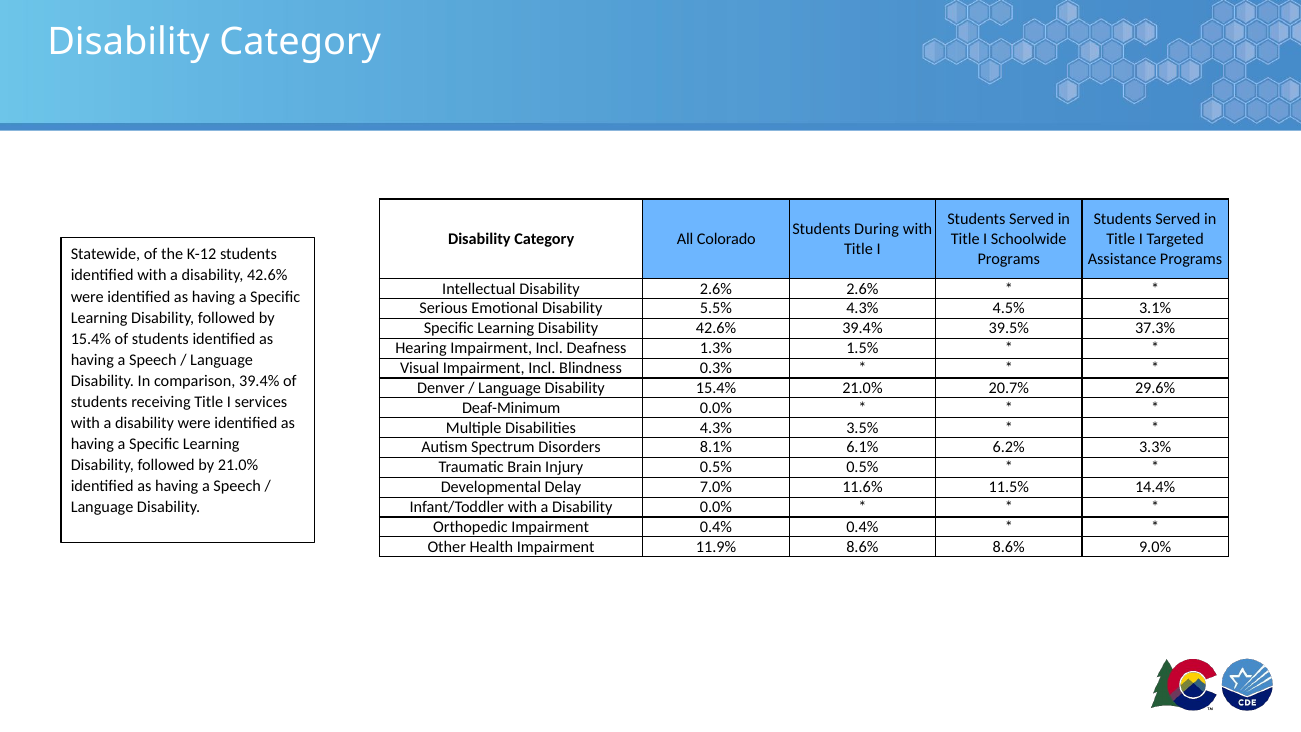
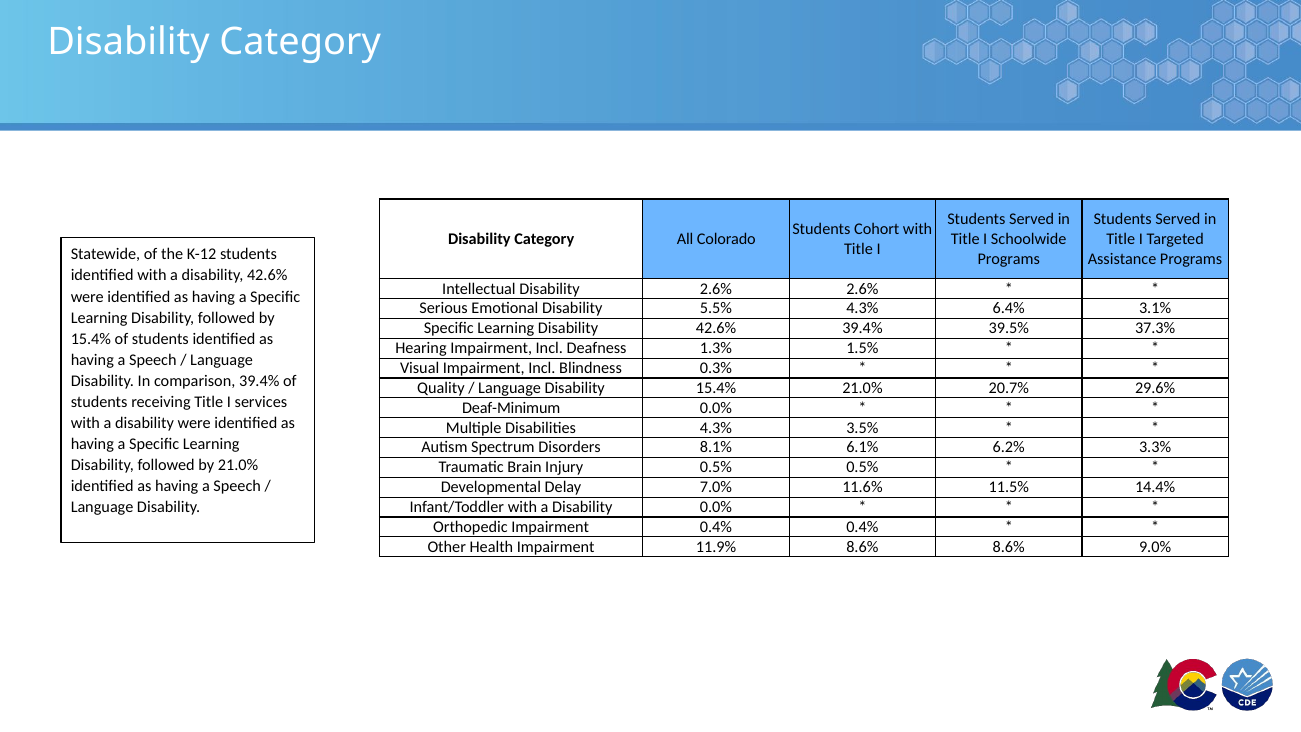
During: During -> Cohort
4.5%: 4.5% -> 6.4%
Denver: Denver -> Quality
